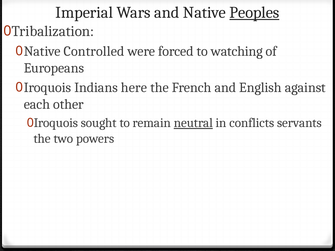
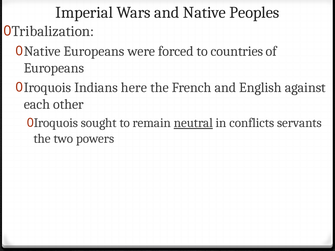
Peoples underline: present -> none
Native Controlled: Controlled -> Europeans
watching: watching -> countries
